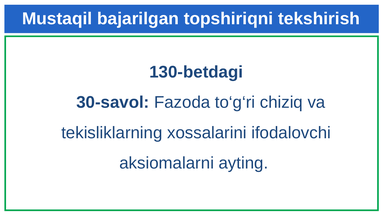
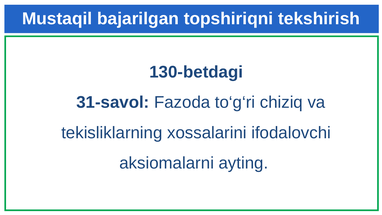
30-savol: 30-savol -> 31-savol
